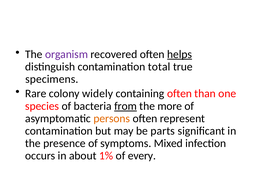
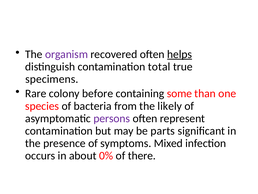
widely: widely -> before
containing often: often -> some
from underline: present -> none
more: more -> likely
persons colour: orange -> purple
1%: 1% -> 0%
every: every -> there
